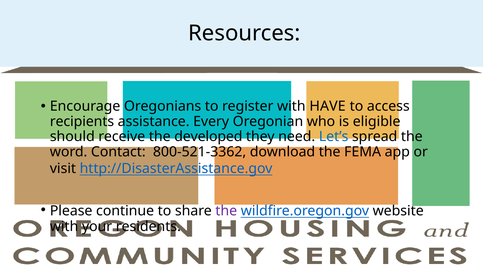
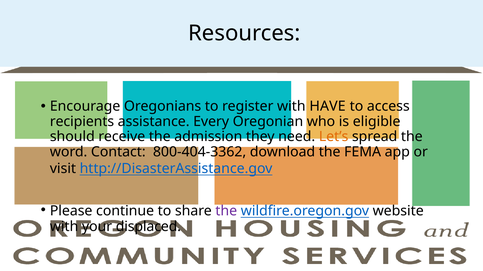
developed: developed -> admission
Let’s colour: blue -> orange
800-521-3362: 800-521-3362 -> 800-404-3362
residents: residents -> displaced
